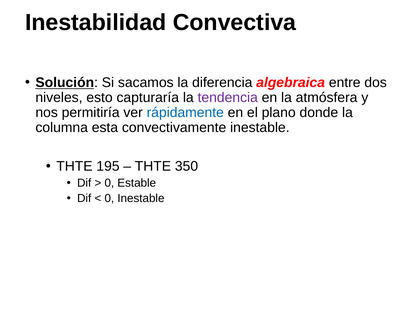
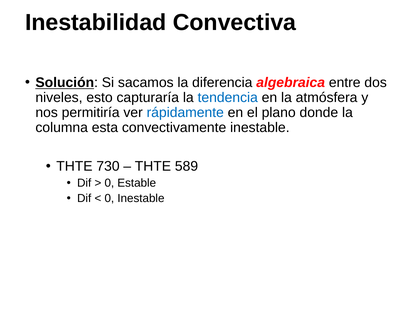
tendencia colour: purple -> blue
195: 195 -> 730
350: 350 -> 589
